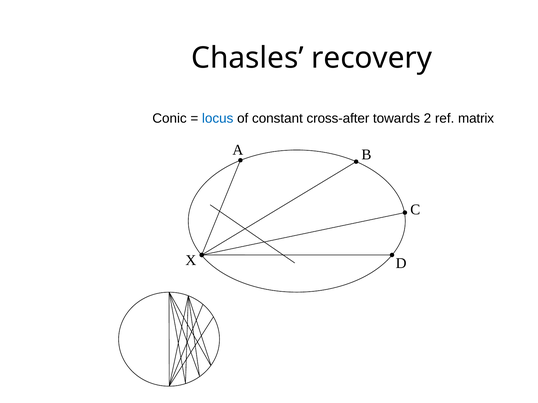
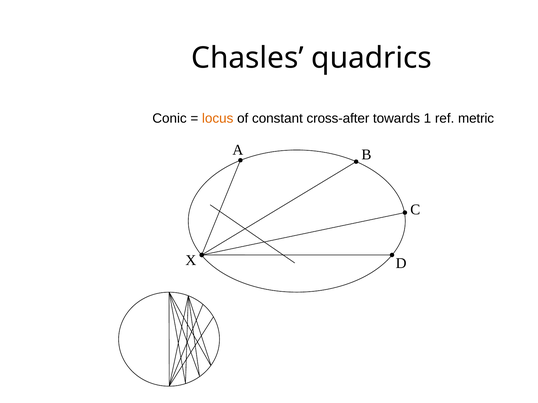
recovery: recovery -> quadrics
locus colour: blue -> orange
2: 2 -> 1
matrix: matrix -> metric
